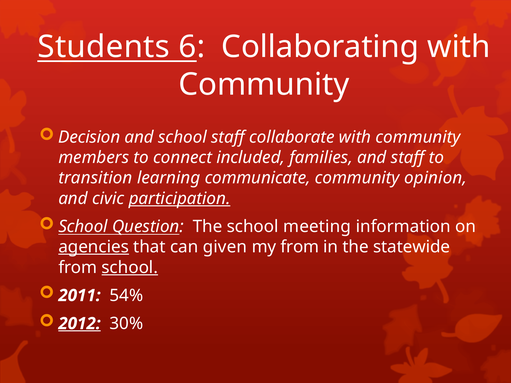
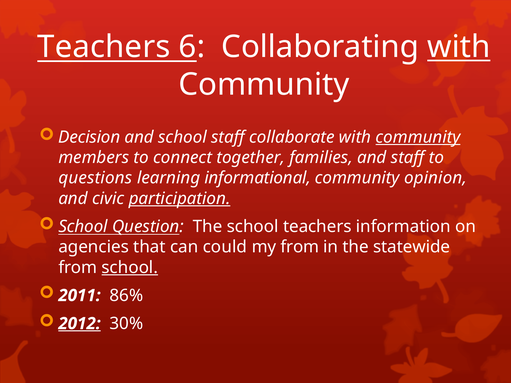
Students at (104, 47): Students -> Teachers
with at (459, 47) underline: none -> present
community at (418, 137) underline: none -> present
included: included -> together
transition: transition -> questions
communicate: communicate -> informational
school meeting: meeting -> teachers
agencies underline: present -> none
given: given -> could
54%: 54% -> 86%
